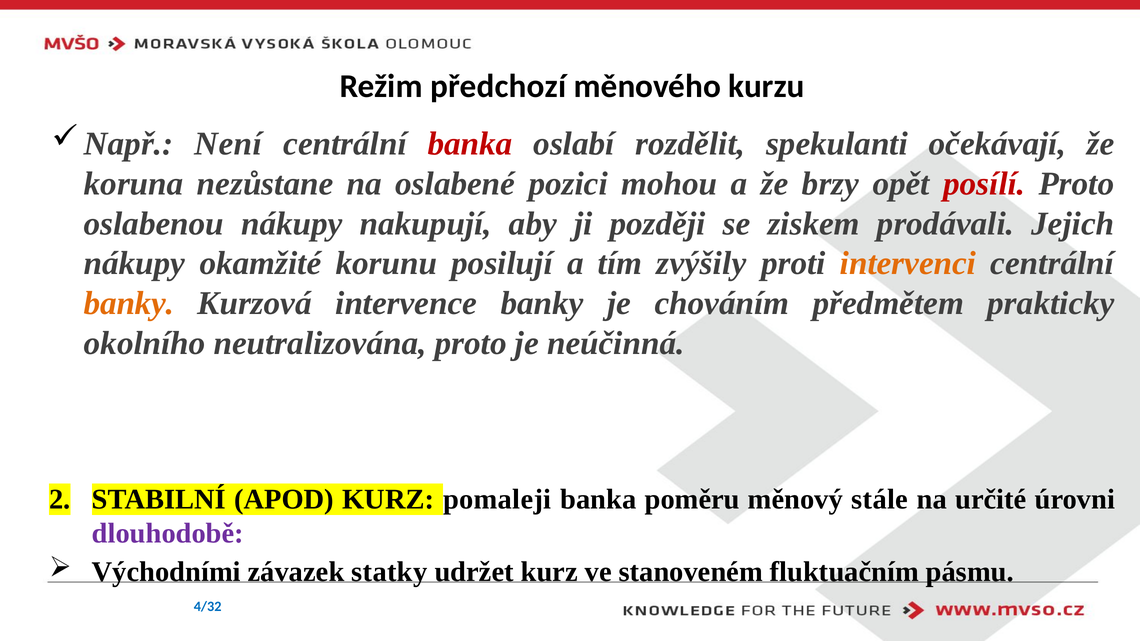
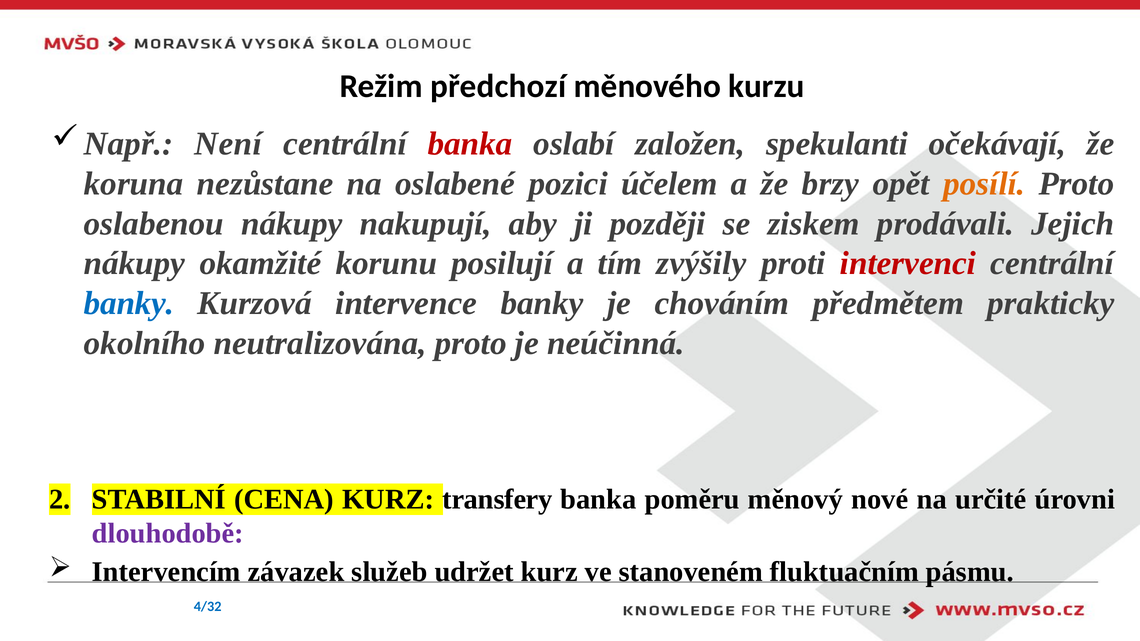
rozdělit: rozdělit -> založen
mohou: mohou -> účelem
posílí colour: red -> orange
intervenci colour: orange -> red
banky at (129, 303) colour: orange -> blue
APOD: APOD -> CENA
pomaleji: pomaleji -> transfery
stále: stále -> nové
Východními: Východními -> Intervencím
statky: statky -> služeb
